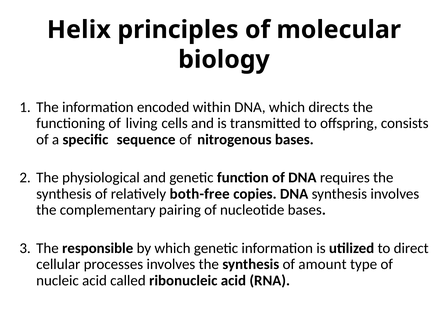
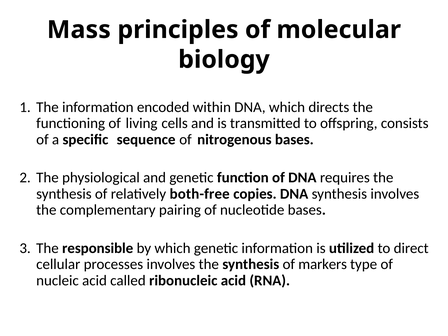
Helix: Helix -> Mass
amount: amount -> markers
